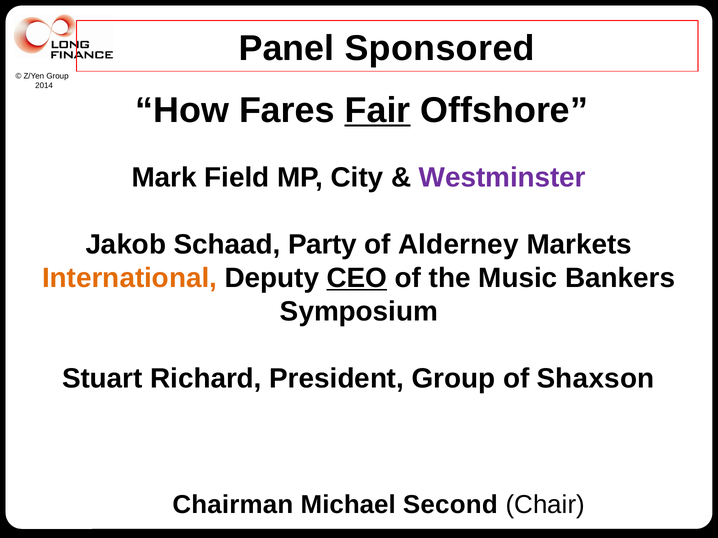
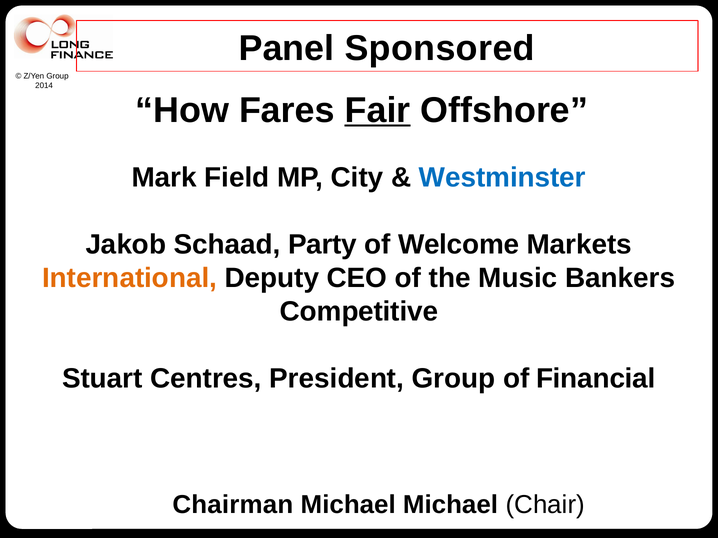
Westminster colour: purple -> blue
Alderney: Alderney -> Welcome
CEO underline: present -> none
Symposium: Symposium -> Competitive
Richard: Richard -> Centres
Shaxson: Shaxson -> Financial
Michael Second: Second -> Michael
